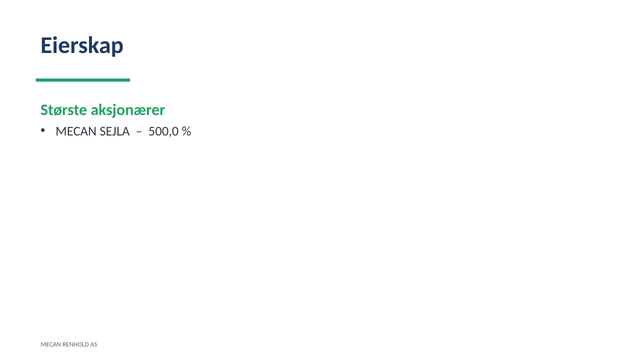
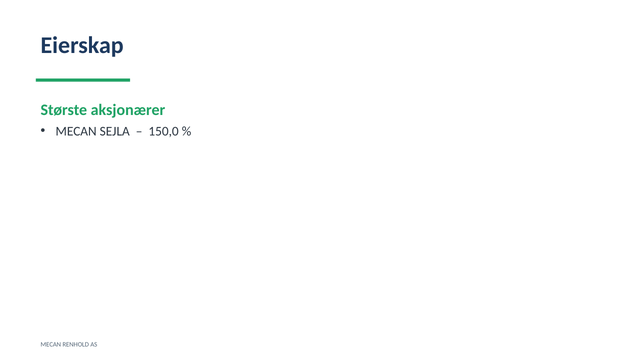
500,0: 500,0 -> 150,0
